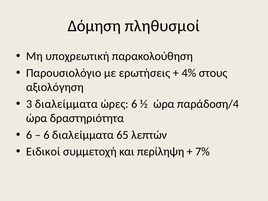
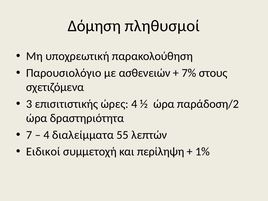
ερωτήσεις: ερωτήσεις -> ασθενειών
4%: 4% -> 7%
αξιολόγηση: αξιολόγηση -> σχετιζόμενα
3 διαλείμματα: διαλείμματα -> επισιτιστικής
ώρες 6: 6 -> 4
παράδοση/4: παράδοση/4 -> παράδοση/2
6 at (29, 135): 6 -> 7
6 at (47, 135): 6 -> 4
65: 65 -> 55
7%: 7% -> 1%
